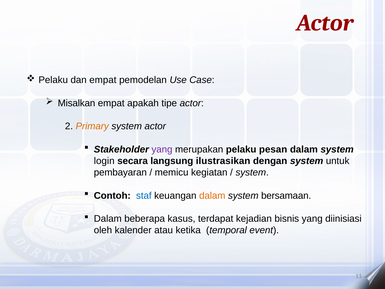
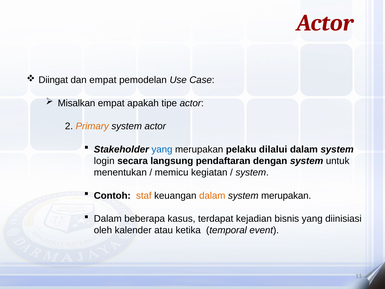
Pelaku at (53, 80): Pelaku -> Diingat
yang at (162, 149) colour: purple -> blue
pesan: pesan -> dilalui
ilustrasikan: ilustrasikan -> pendaftaran
pembayaran: pembayaran -> menentukan
staf colour: blue -> orange
system bersamaan: bersamaan -> merupakan
